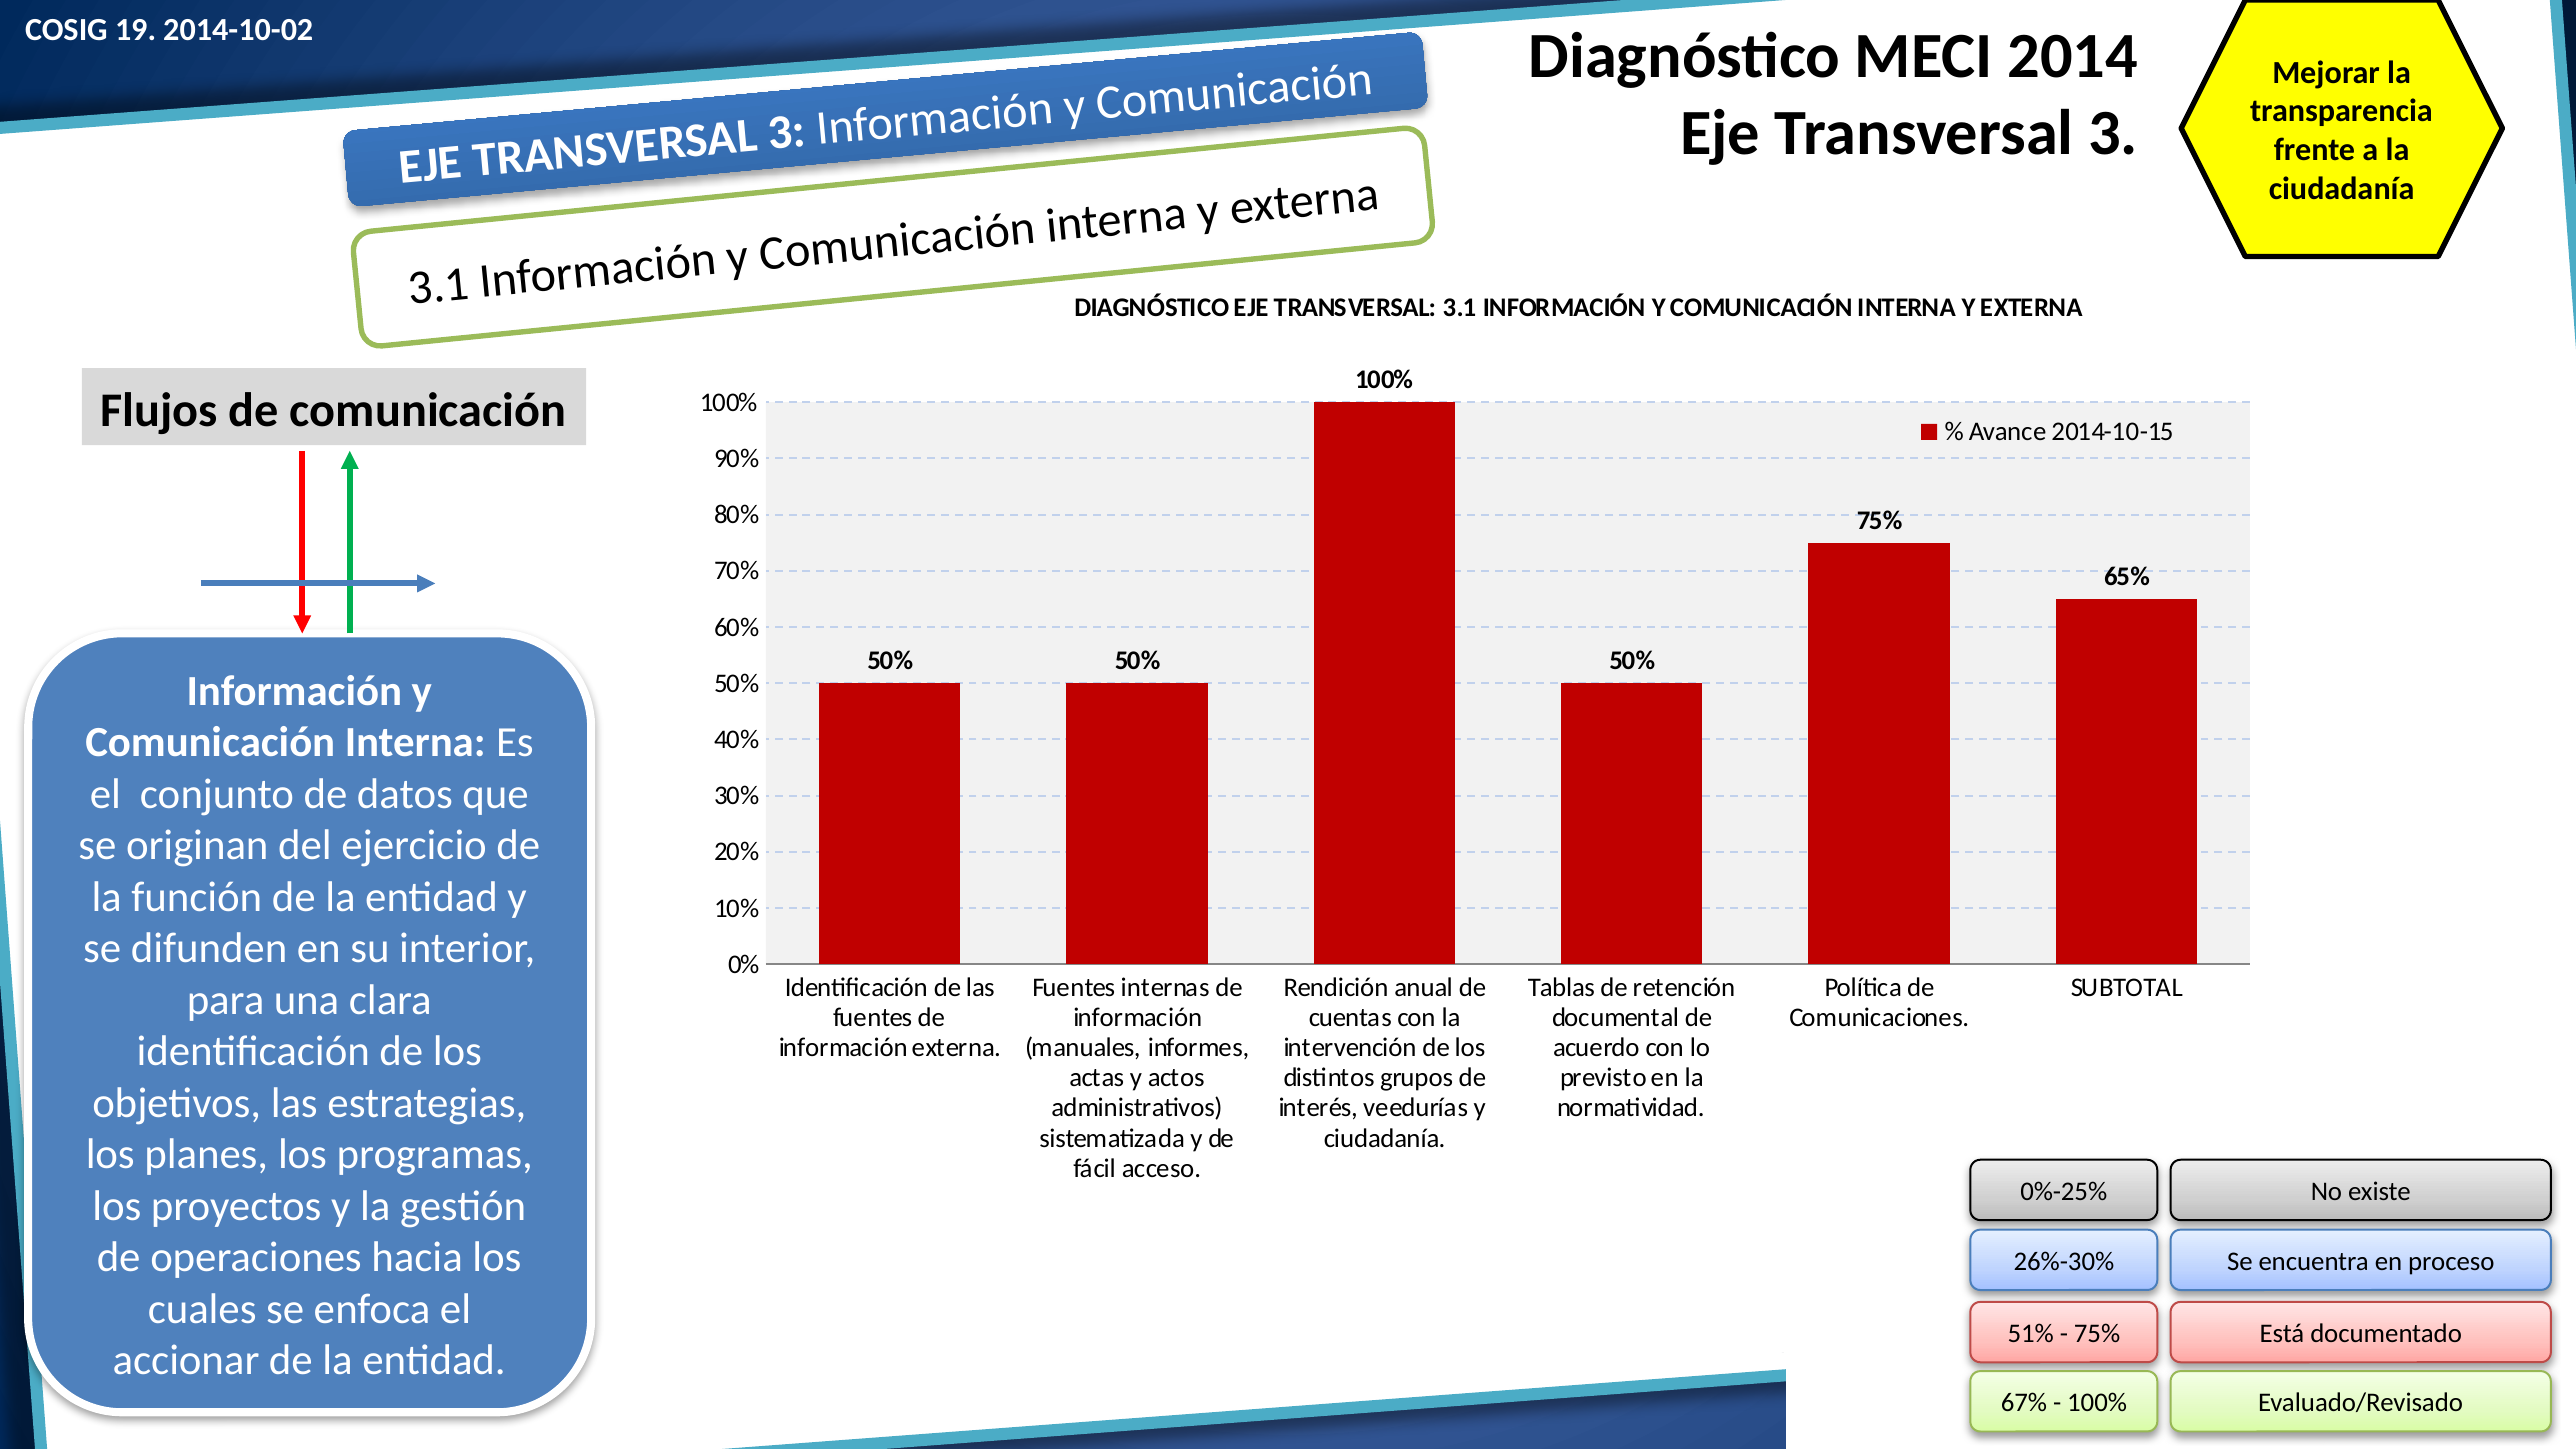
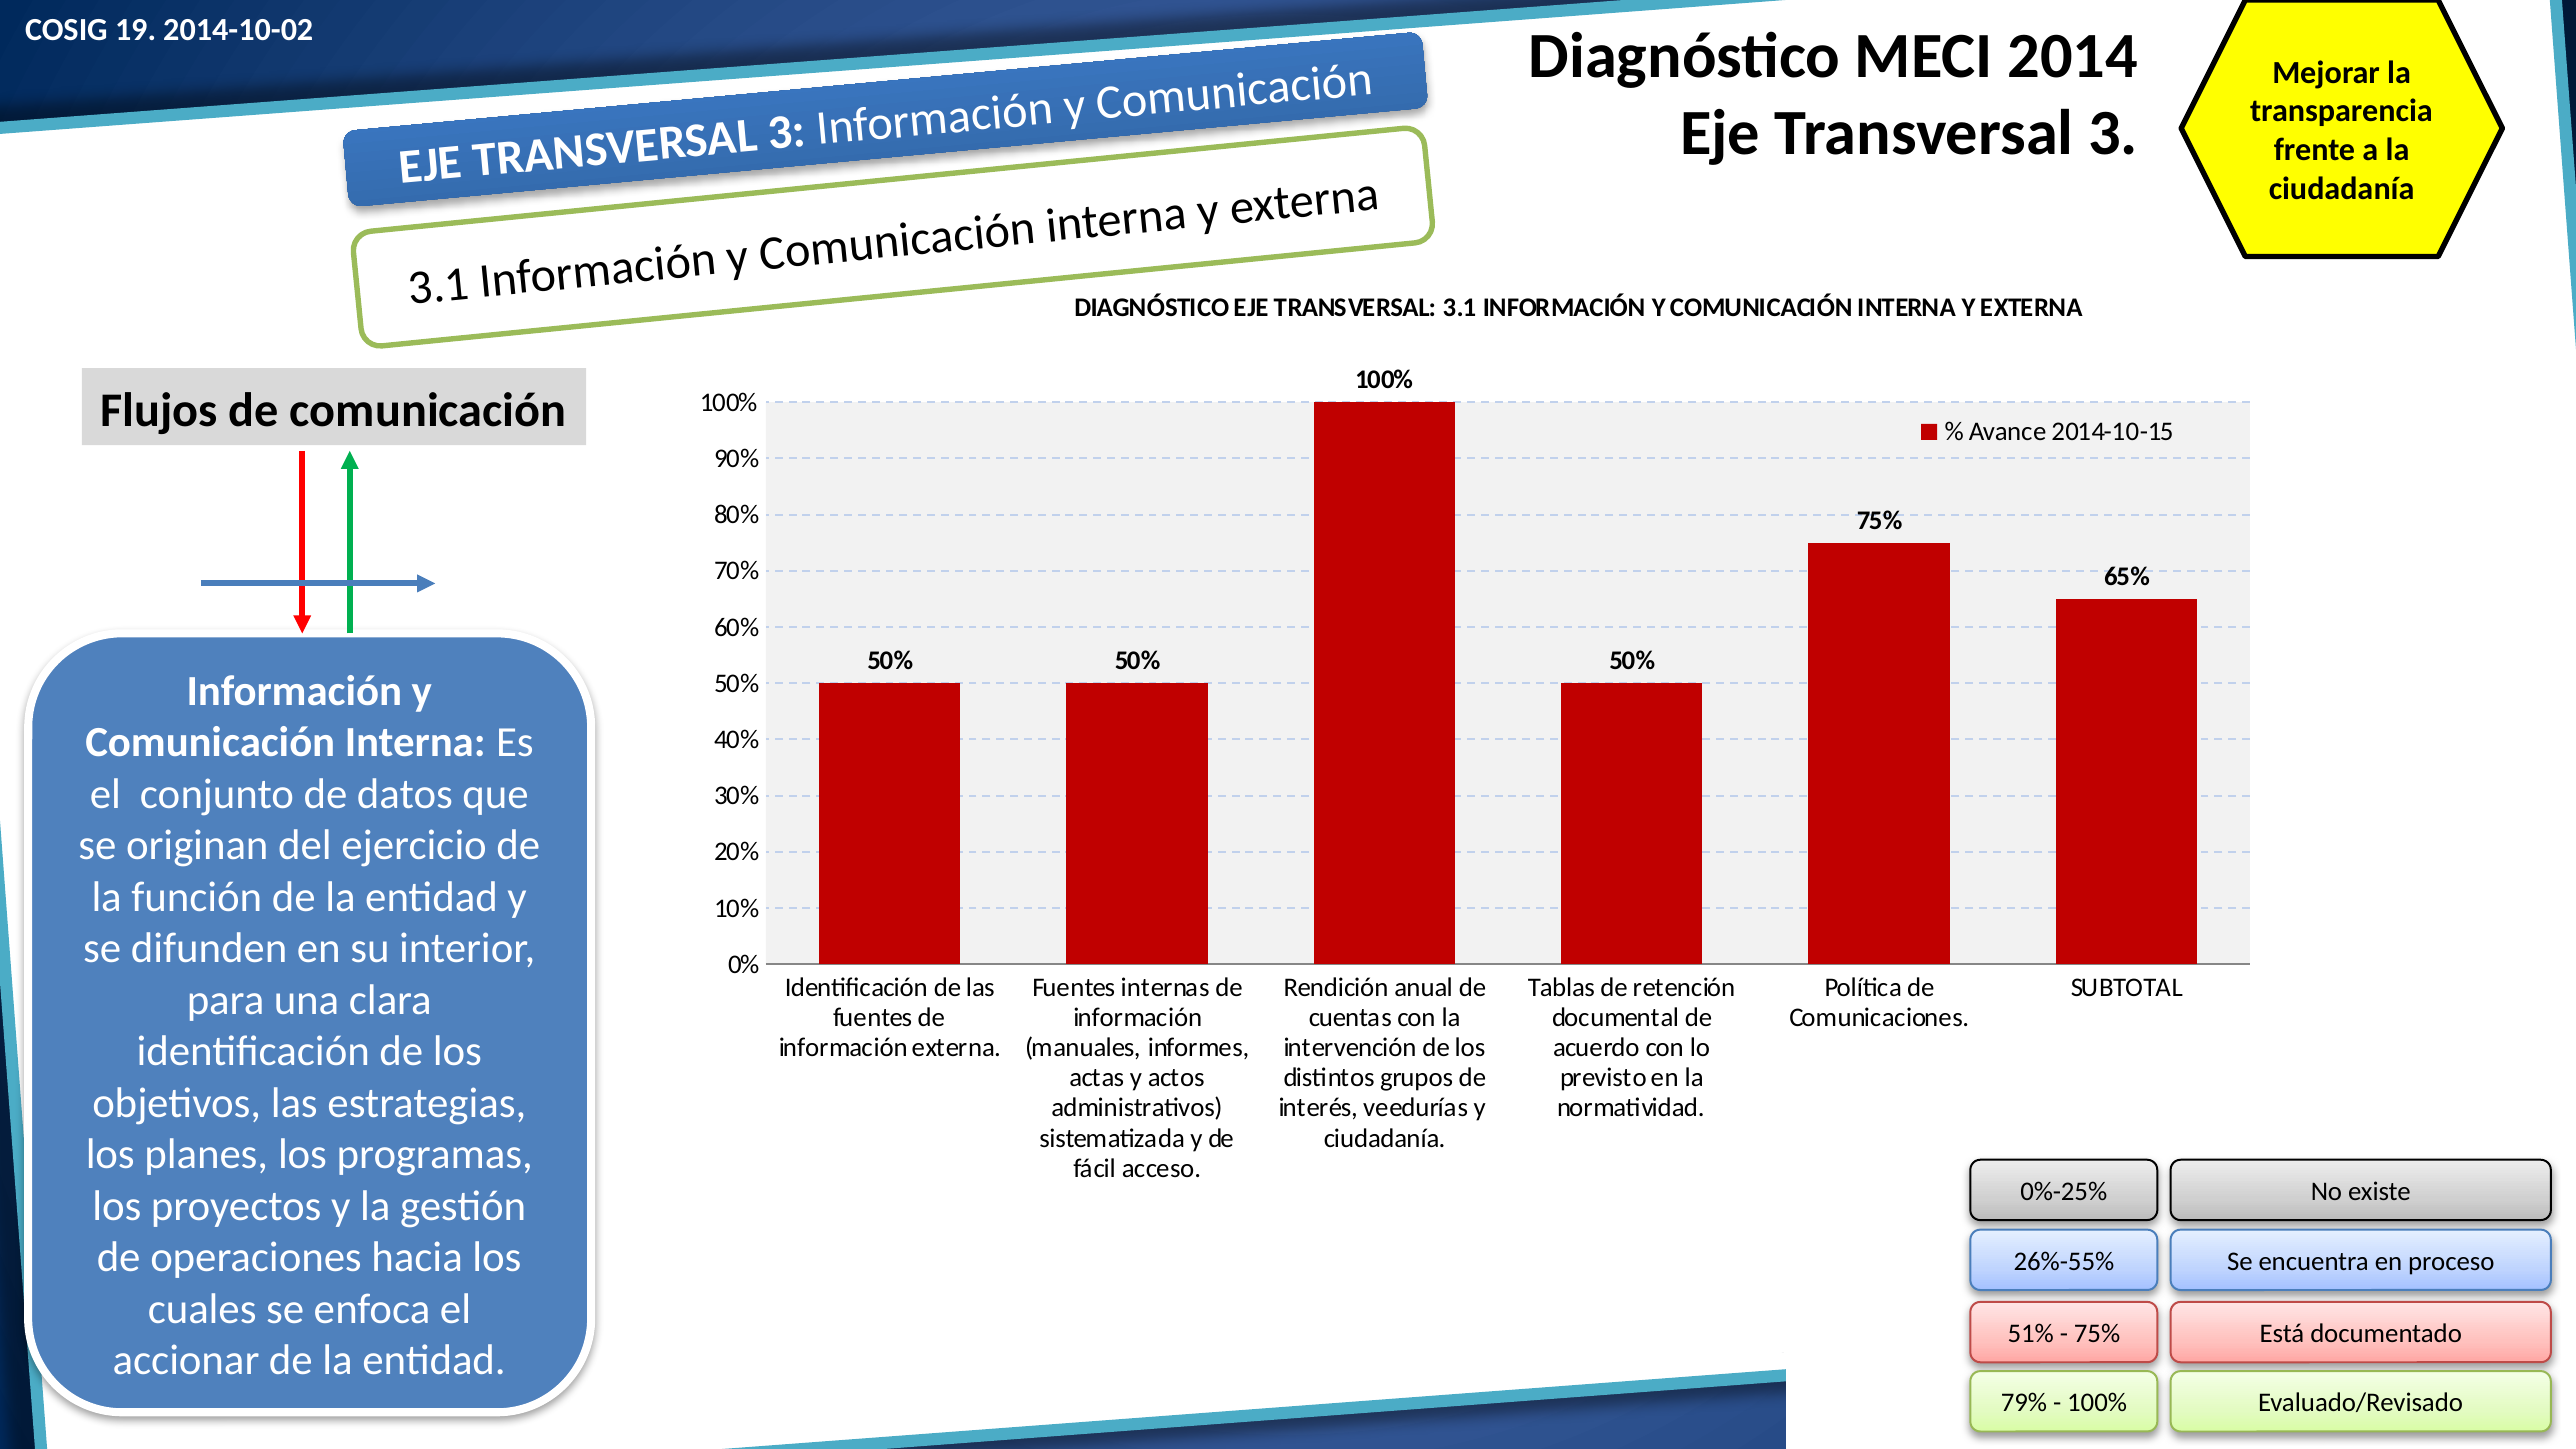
26%-30%: 26%-30% -> 26%-55%
67%: 67% -> 79%
